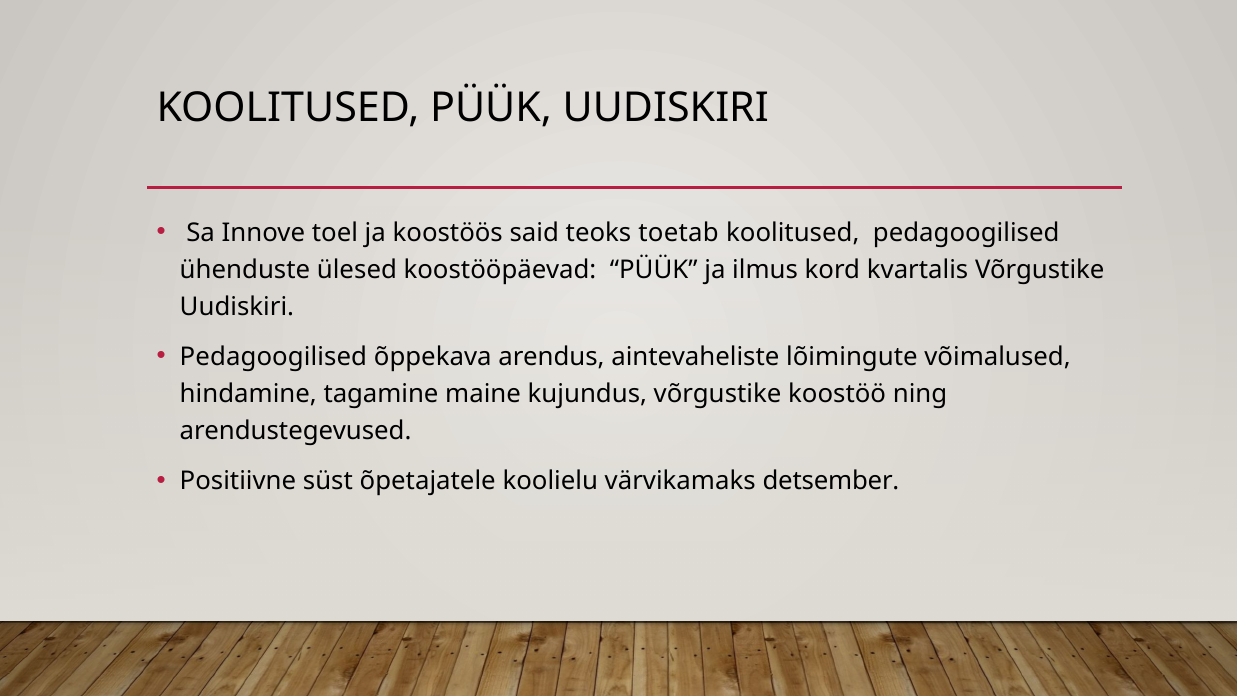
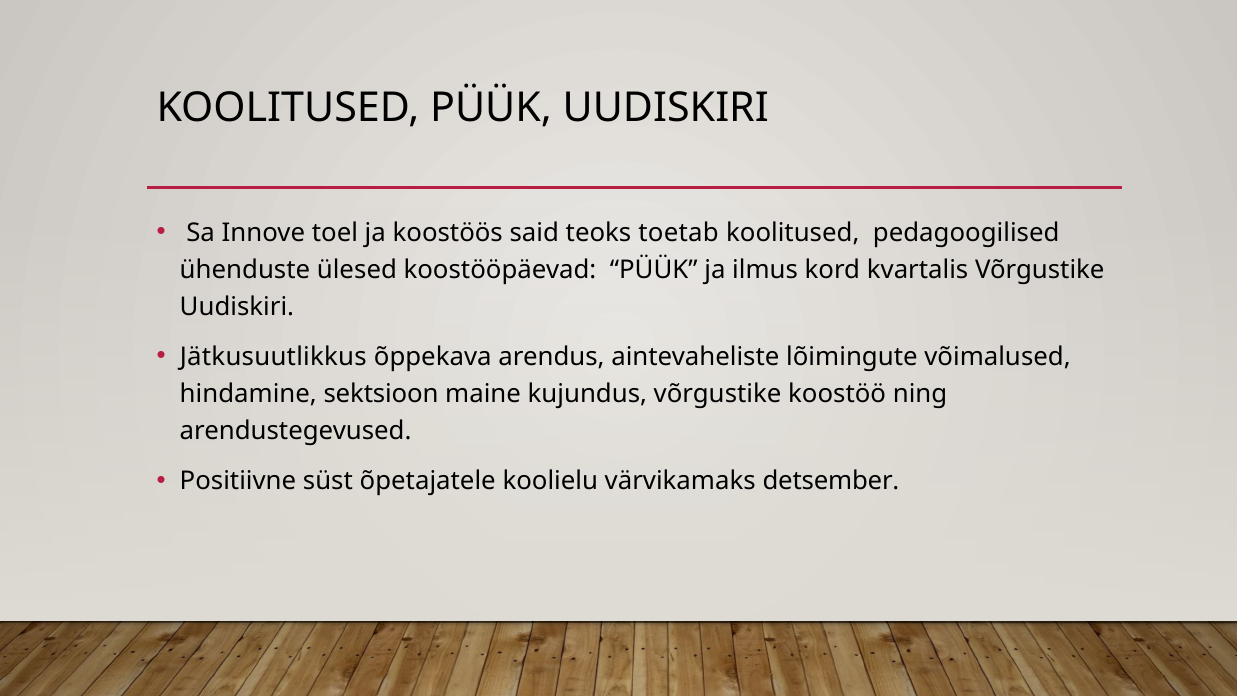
Pedagoogilised at (273, 357): Pedagoogilised -> Jätkusuutlikkus
tagamine: tagamine -> sektsioon
